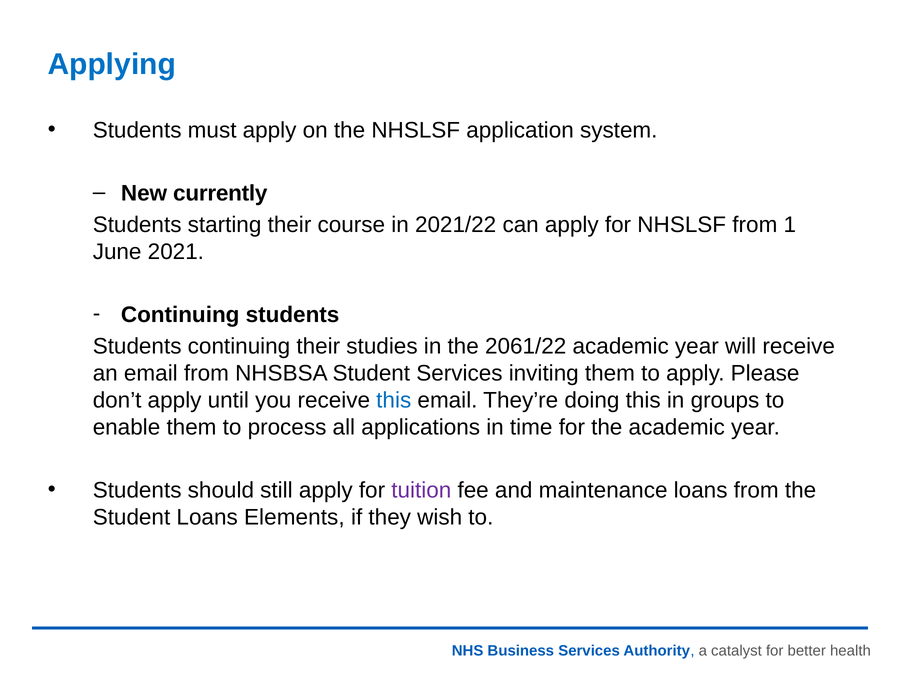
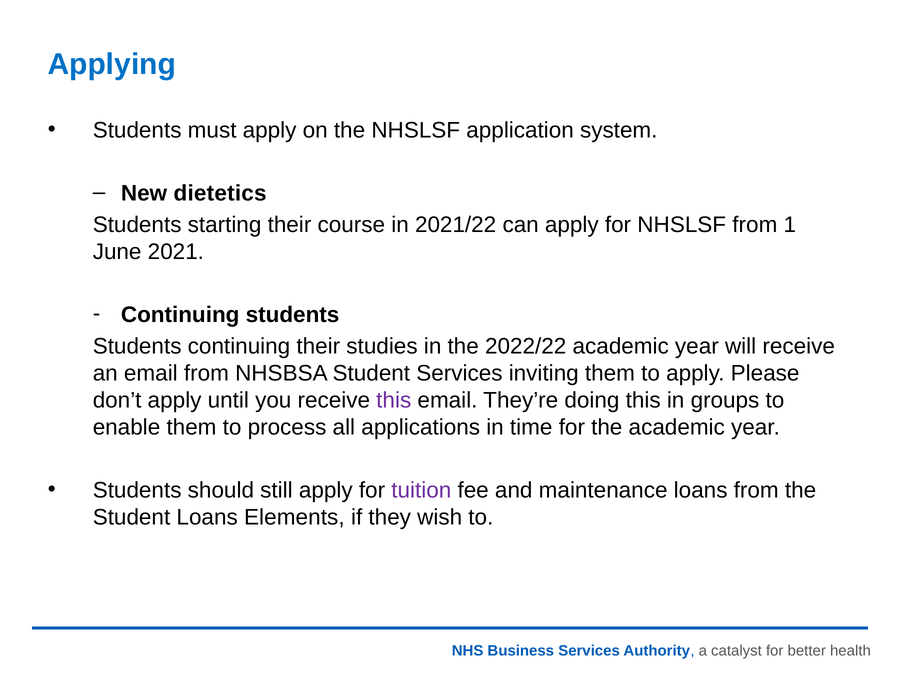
currently: currently -> dietetics
2061/22: 2061/22 -> 2022/22
this at (394, 400) colour: blue -> purple
